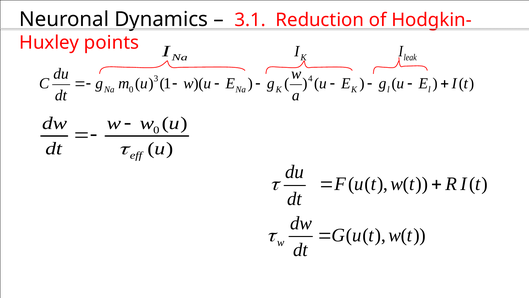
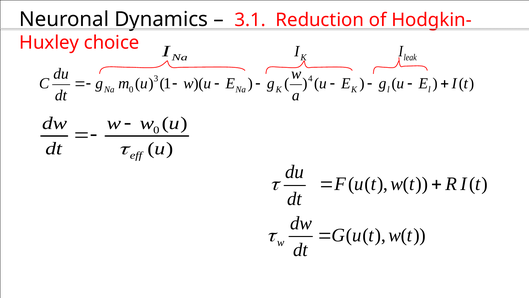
points: points -> choice
